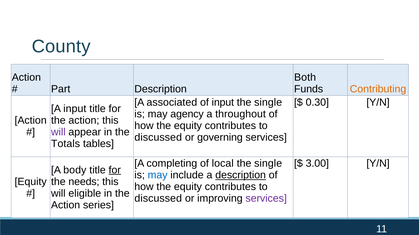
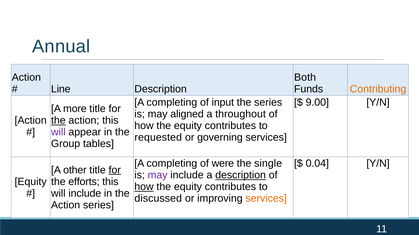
County: County -> Annual
Part: Part -> Line
associated at (172, 103): associated -> completing
single at (268, 103): single -> series
0.30: 0.30 -> 9.00
A input: input -> more
agency: agency -> aligned
the at (58, 121) underline: none -> present
discussed at (158, 138): discussed -> requested
Totals: Totals -> Group
local: local -> were
3.00: 3.00 -> 0.04
body: body -> other
may at (158, 176) colour: blue -> purple
needs: needs -> efforts
how at (144, 187) underline: none -> present
will eligible: eligible -> include
services at (266, 199) colour: purple -> orange
